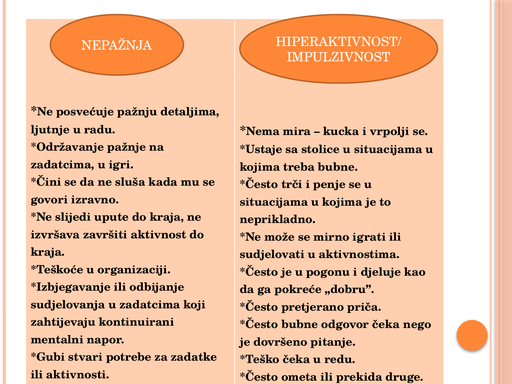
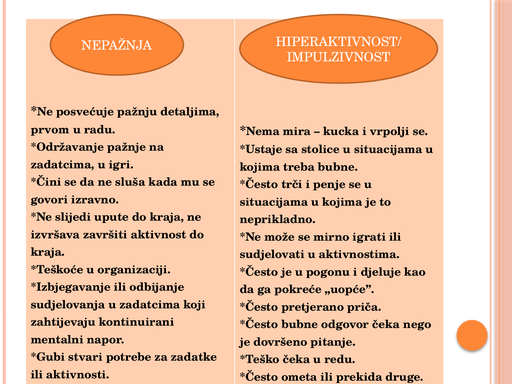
ljutnje: ljutnje -> prvom
„dobru: „dobru -> „uopće
